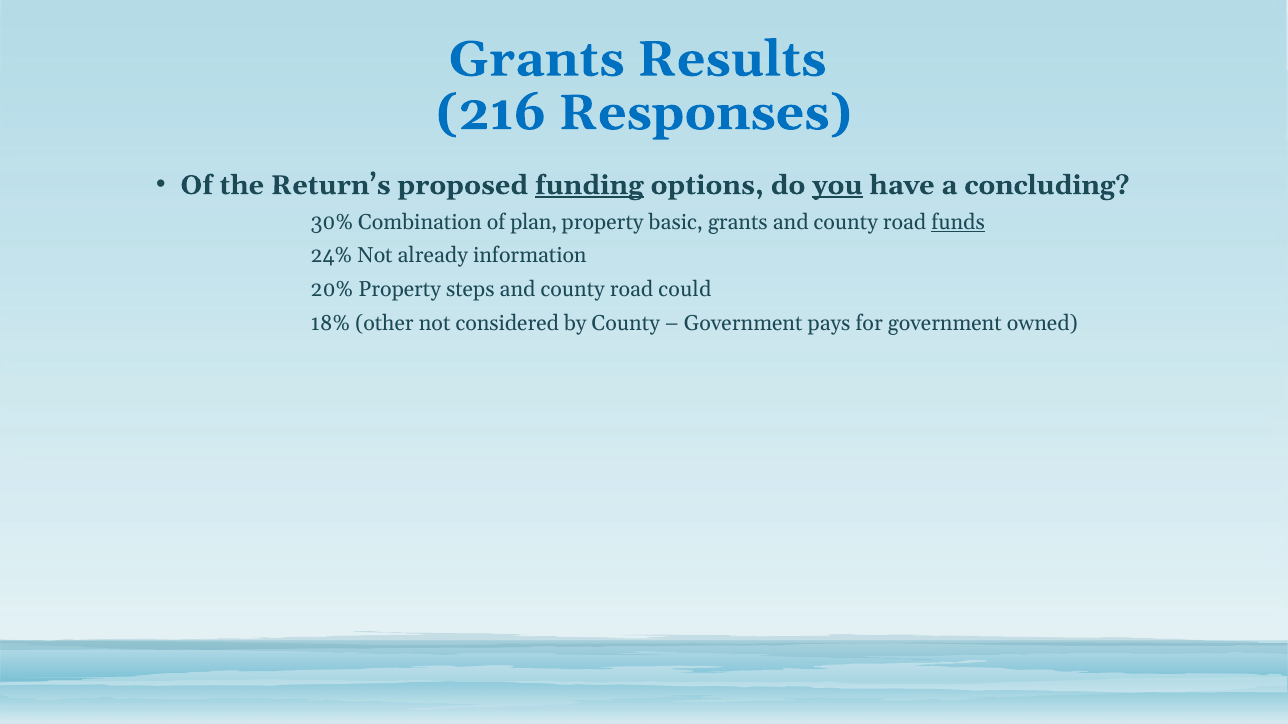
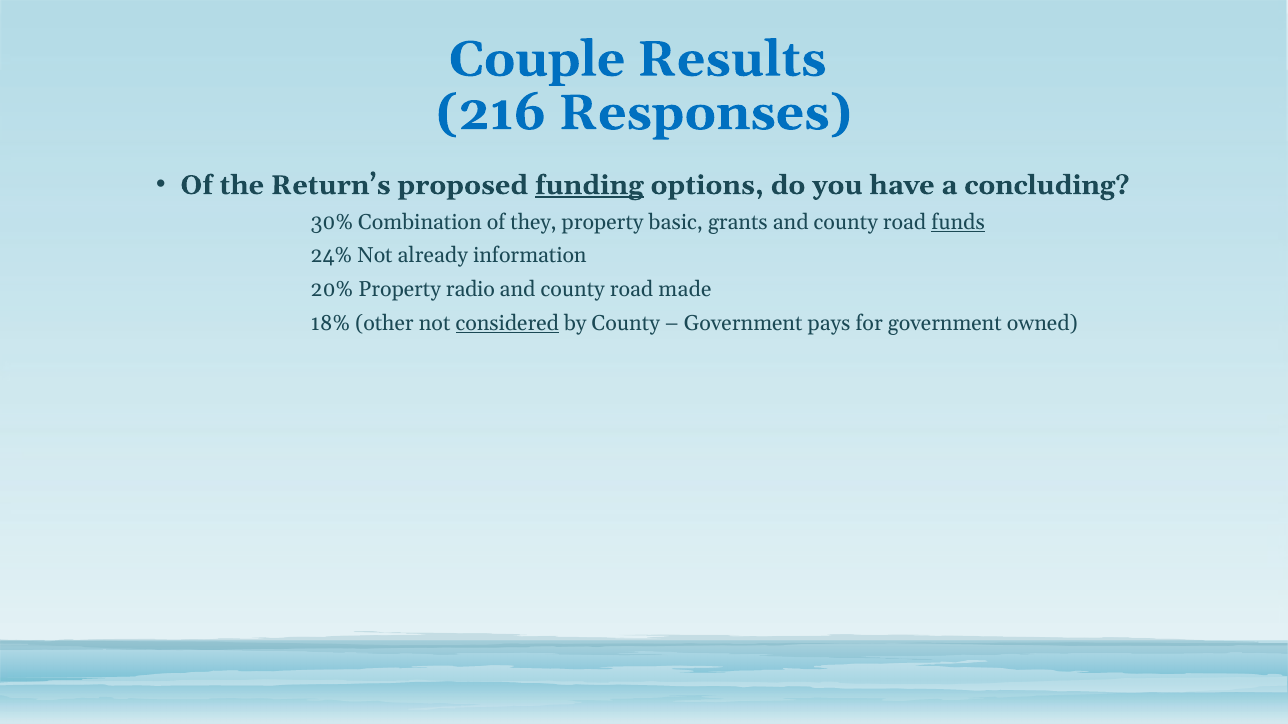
Grants at (537, 59): Grants -> Couple
you underline: present -> none
plan: plan -> they
steps: steps -> radio
could: could -> made
considered underline: none -> present
